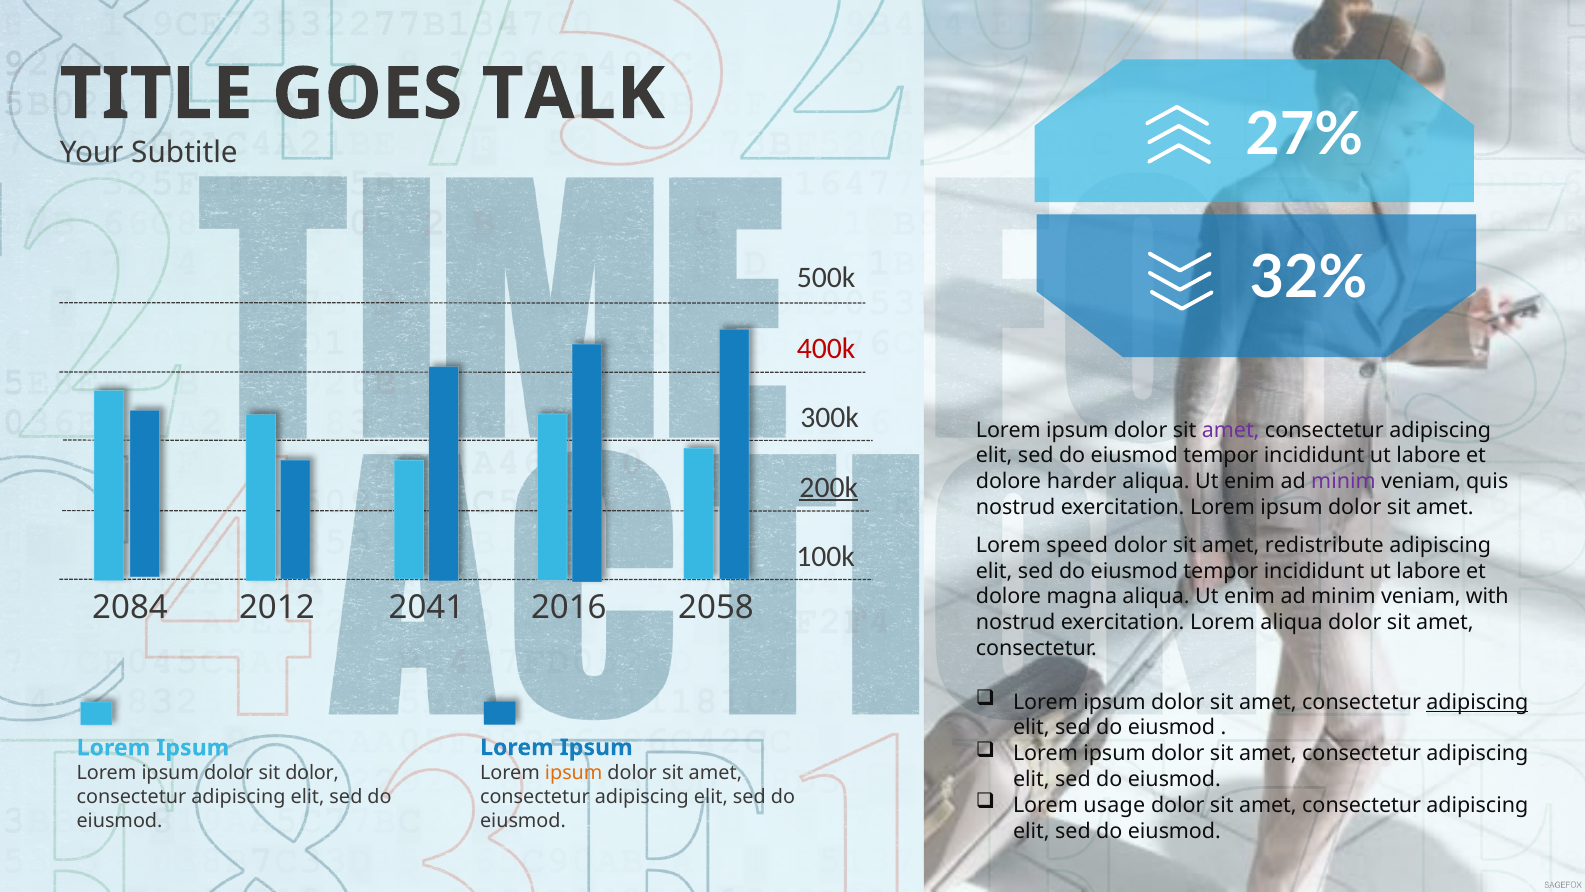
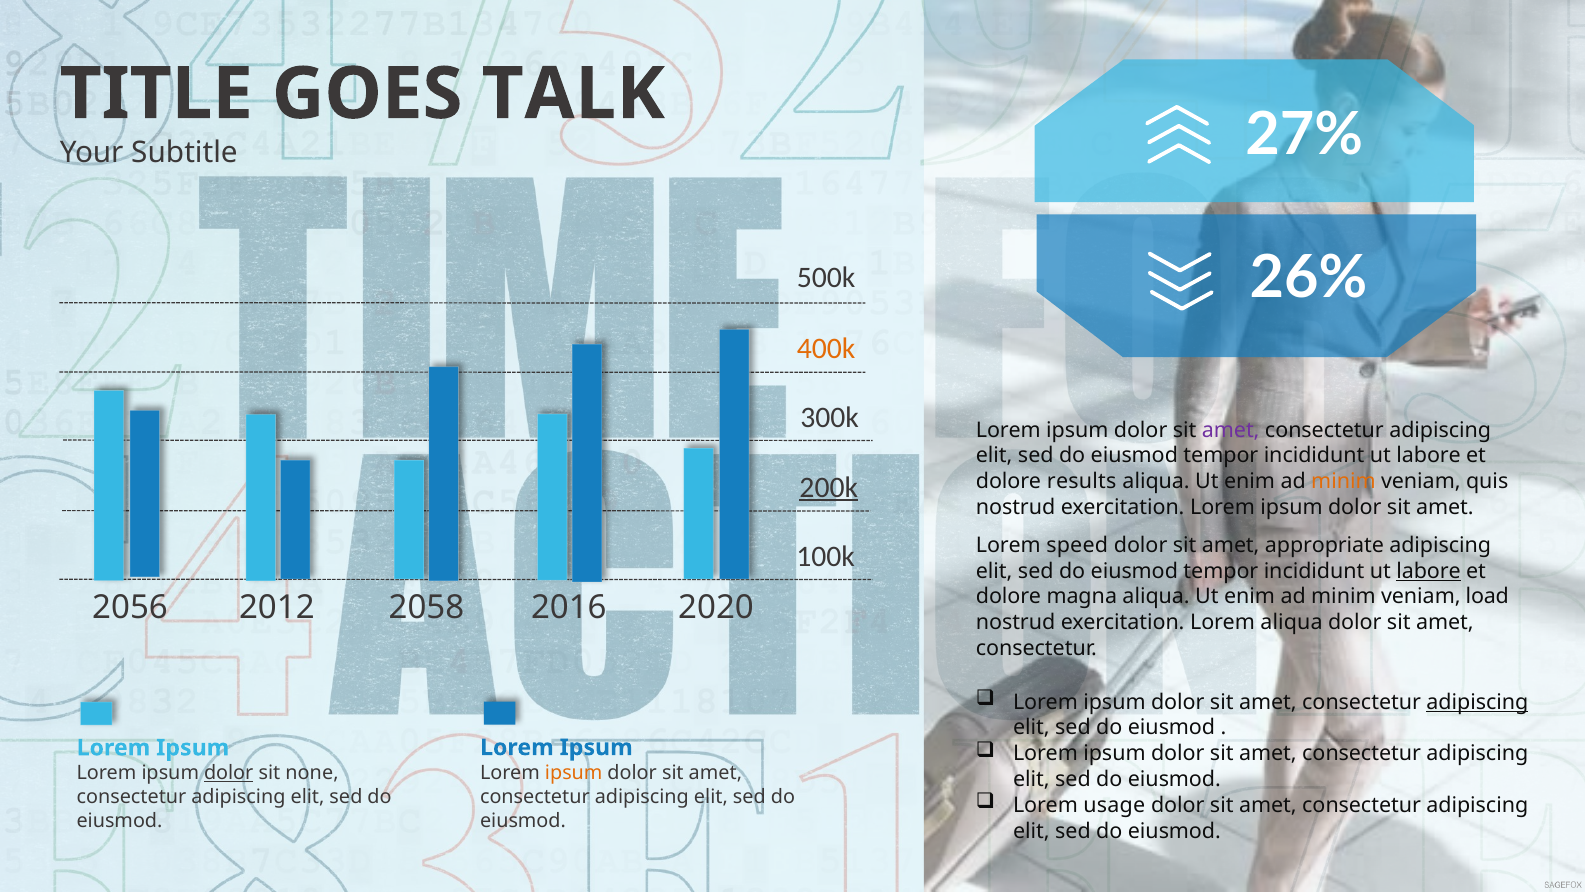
32%: 32% -> 26%
400k colour: red -> orange
harder: harder -> results
minim at (1343, 481) colour: purple -> orange
redistribute: redistribute -> appropriate
labore at (1429, 571) underline: none -> present
with: with -> load
2084: 2084 -> 2056
2041: 2041 -> 2058
2058: 2058 -> 2020
dolor at (229, 773) underline: none -> present
sit dolor: dolor -> none
